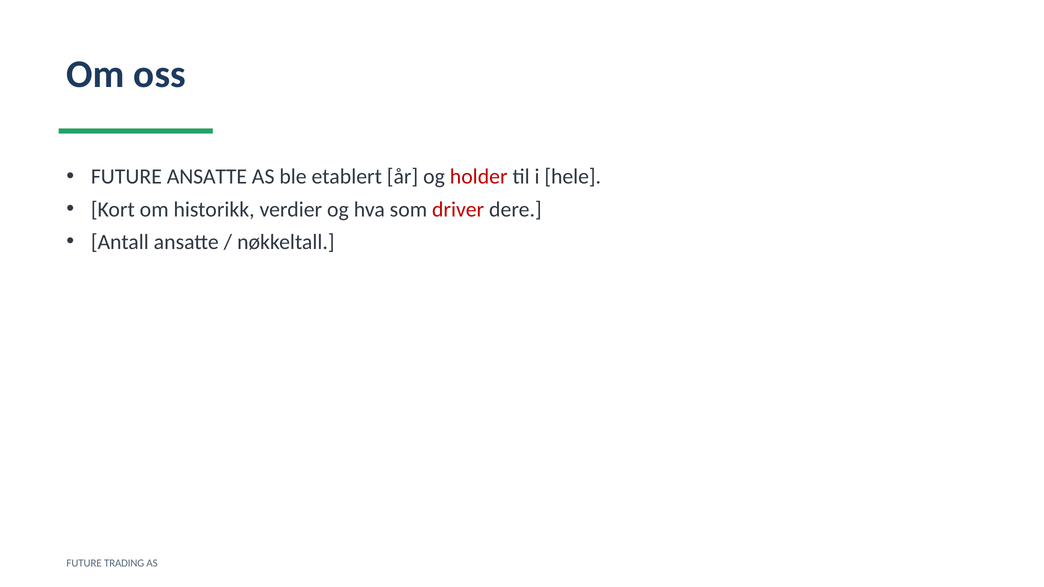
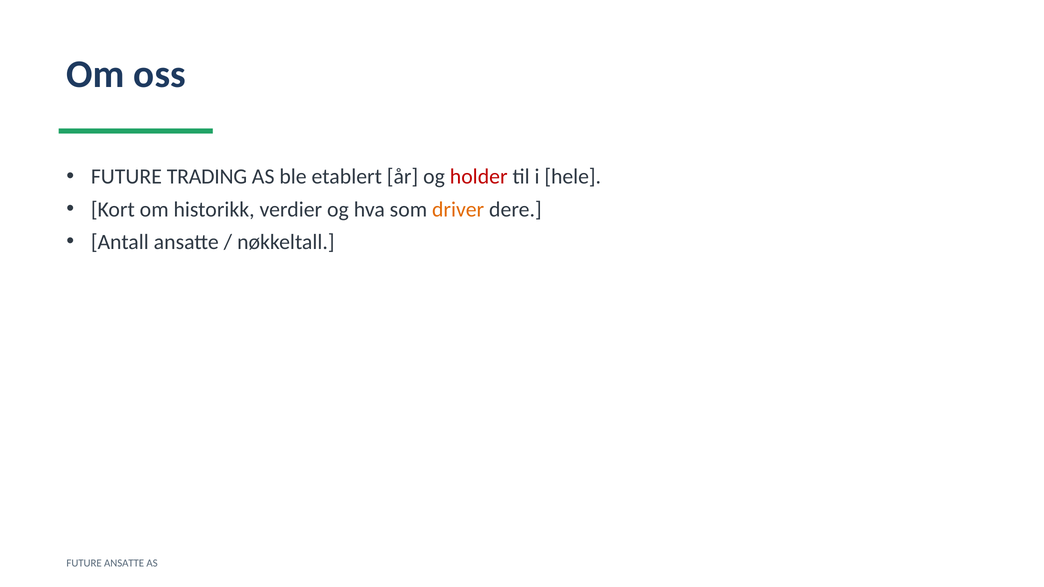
FUTURE ANSATTE: ANSATTE -> TRADING
driver colour: red -> orange
FUTURE TRADING: TRADING -> ANSATTE
